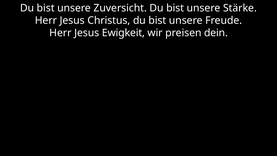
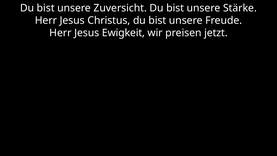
dein: dein -> jetzt
